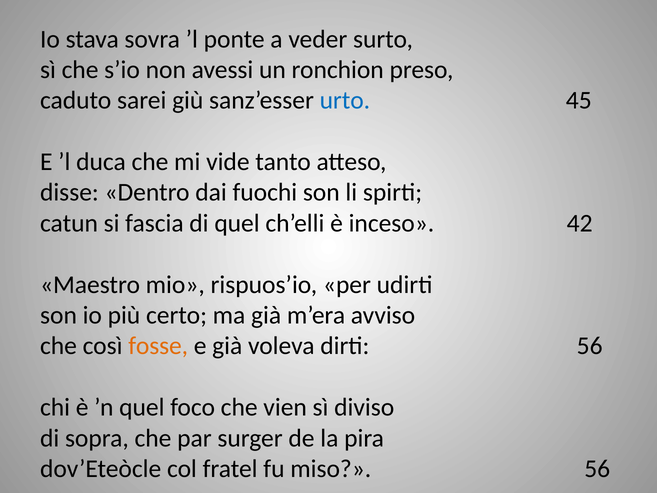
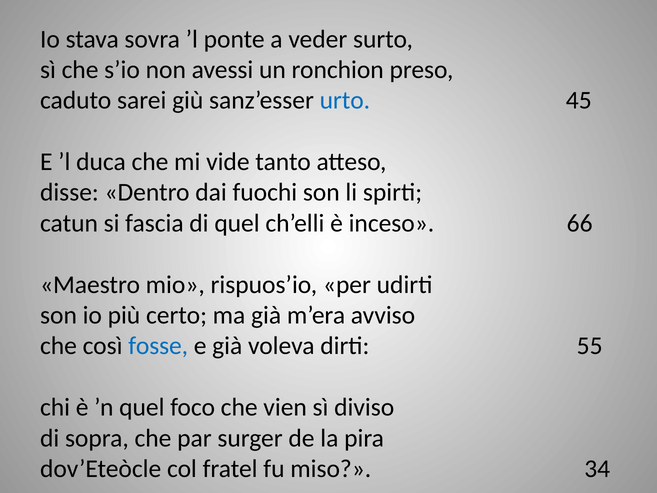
42: 42 -> 66
fosse colour: orange -> blue
dirti 56: 56 -> 55
miso 56: 56 -> 34
